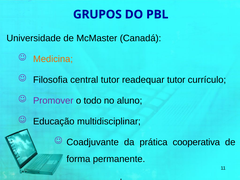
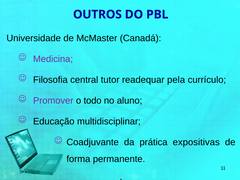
GRUPOS: GRUPOS -> OUTROS
Medicina colour: orange -> purple
readequar tutor: tutor -> pela
cooperativa: cooperativa -> expositivas
